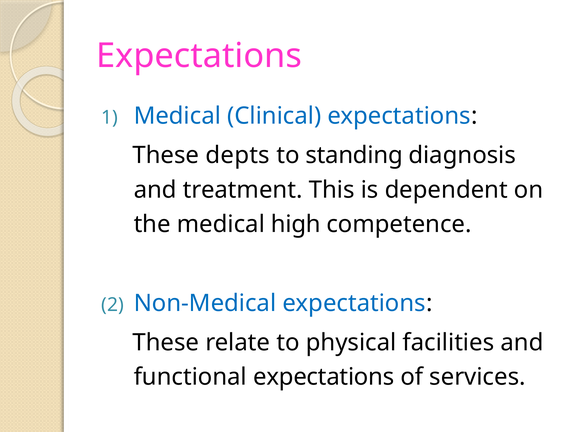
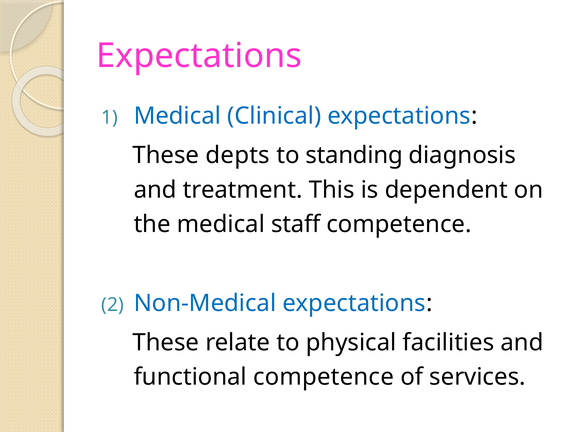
high: high -> staff
functional expectations: expectations -> competence
